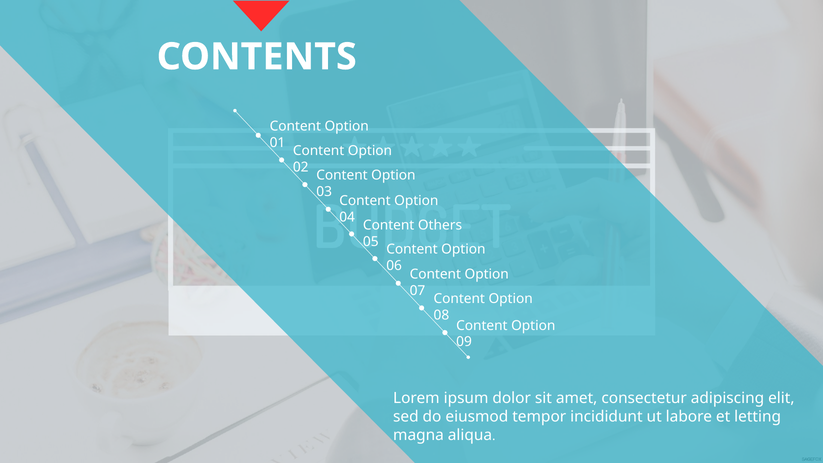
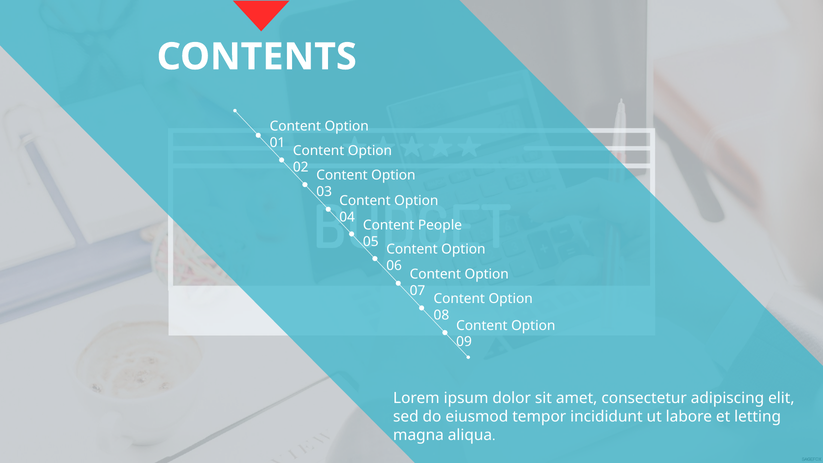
Others: Others -> People
